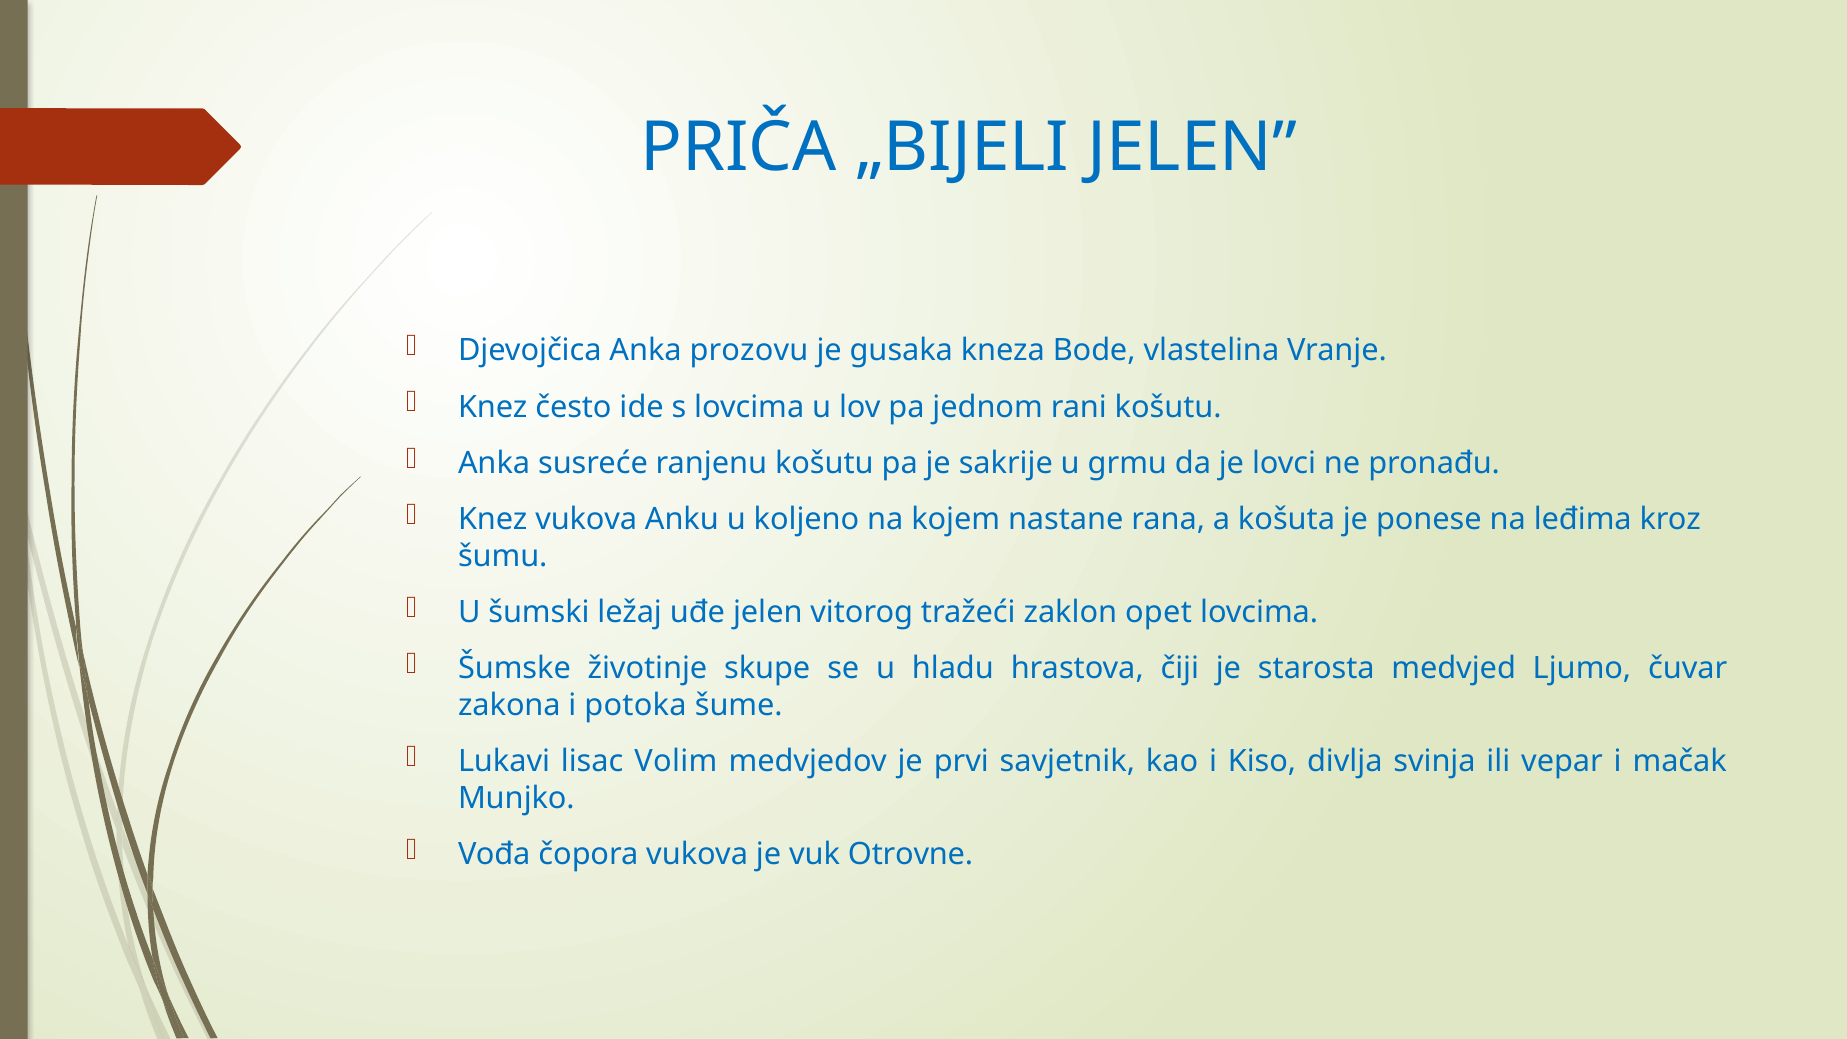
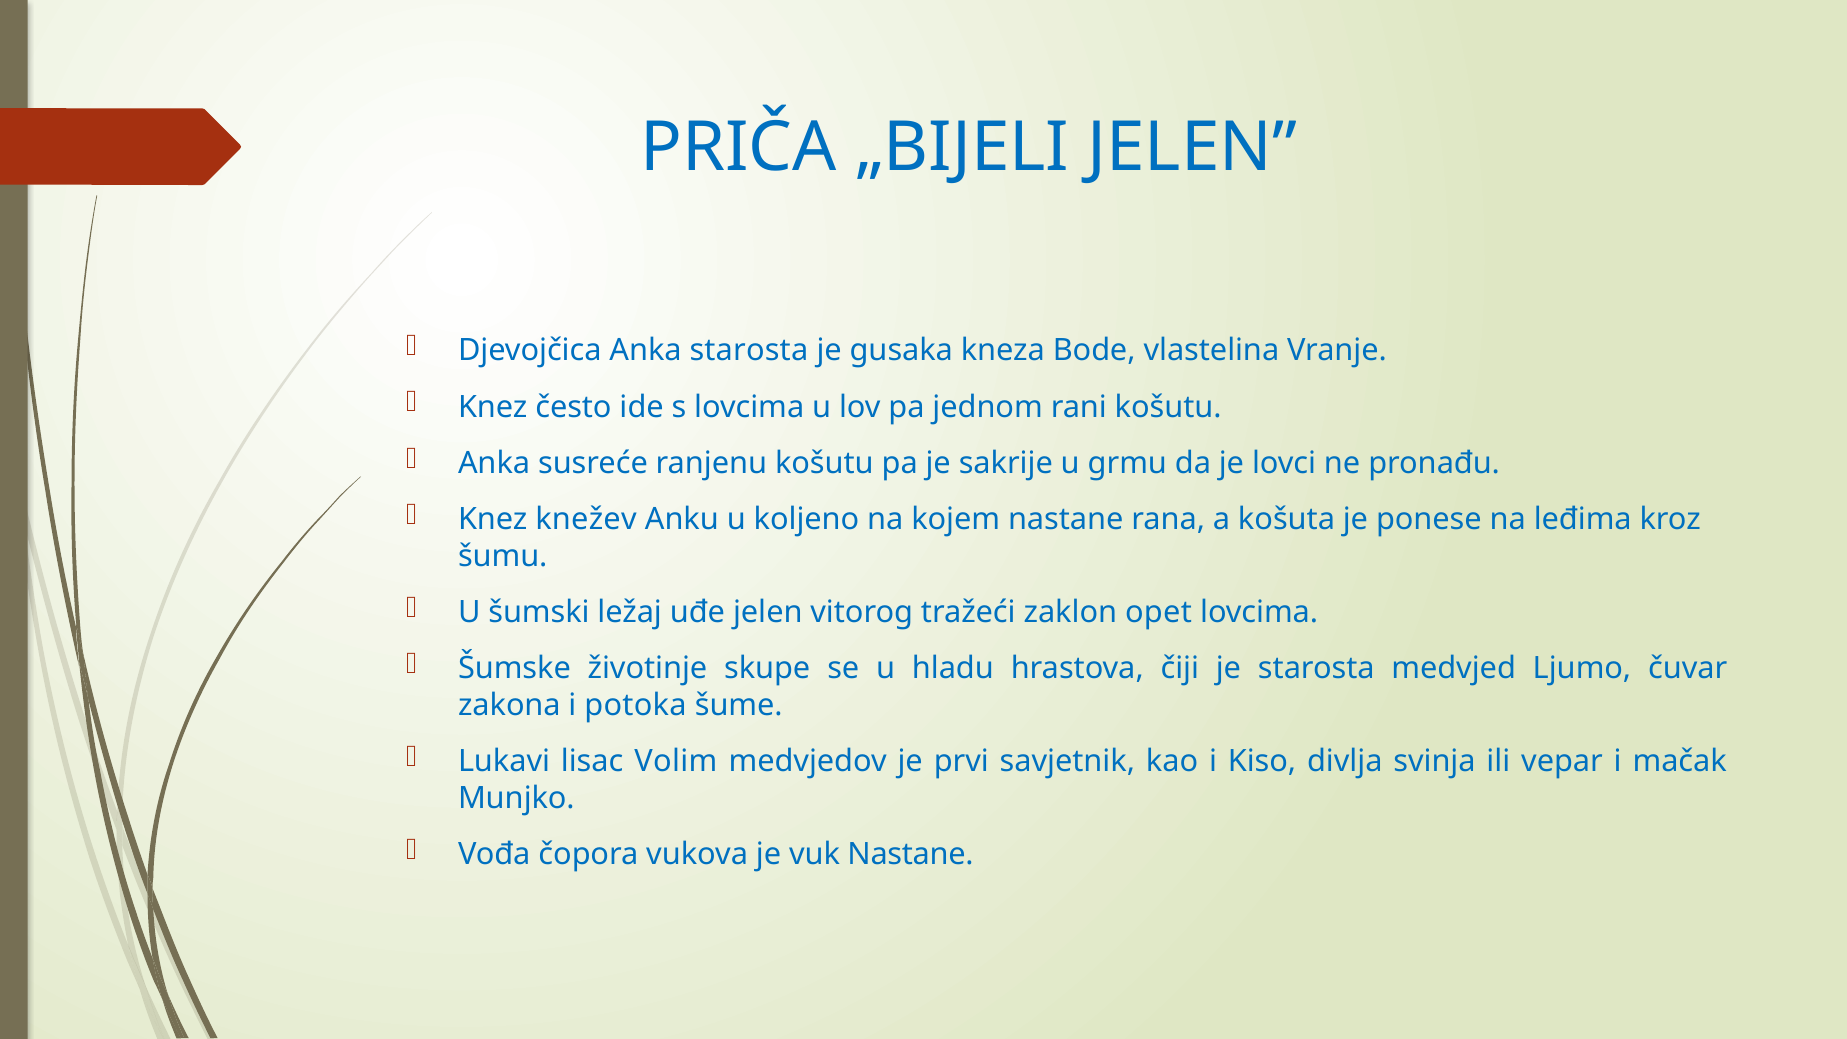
Anka prozovu: prozovu -> starosta
Knez vukova: vukova -> knežev
vuk Otrovne: Otrovne -> Nastane
